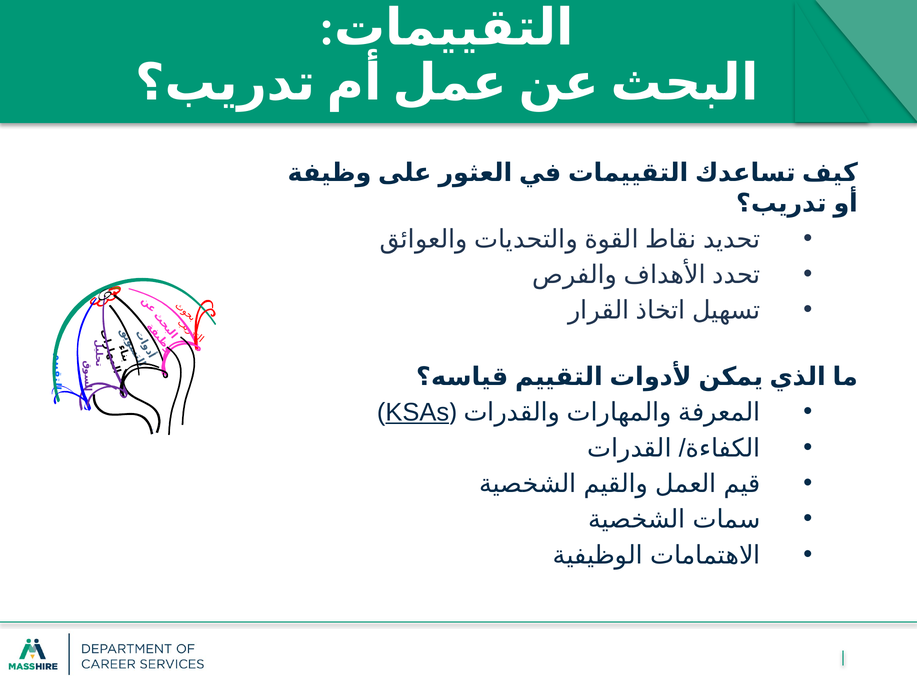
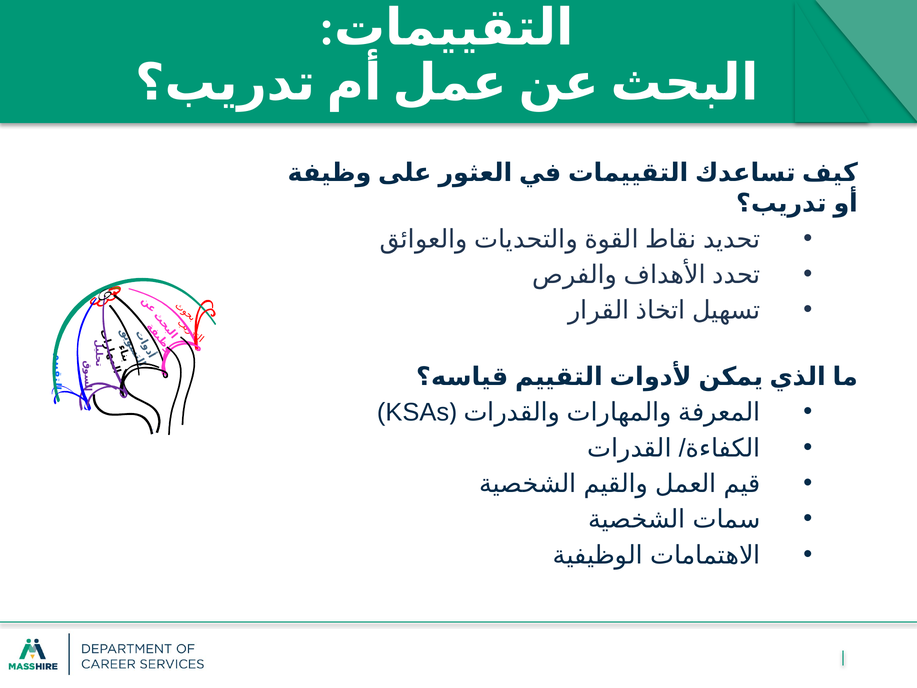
KSAs underline: present -> none
